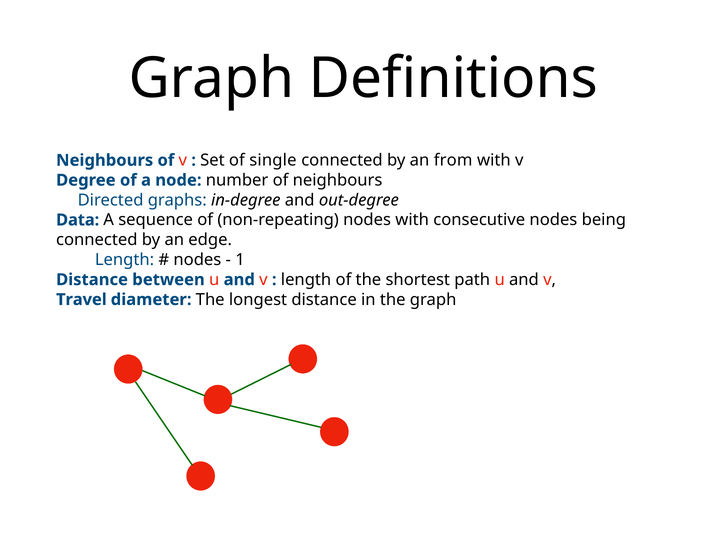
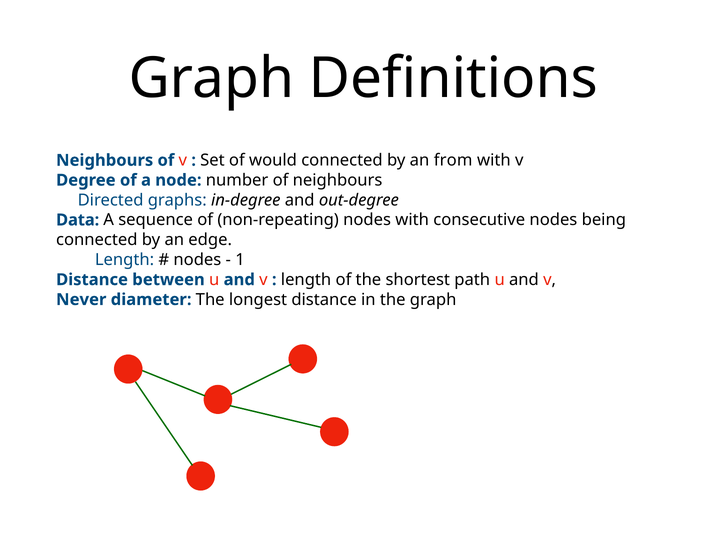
single: single -> would
Travel: Travel -> Never
